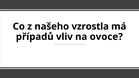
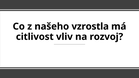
případů: případů -> citlivost
ovoce: ovoce -> rozvoj
